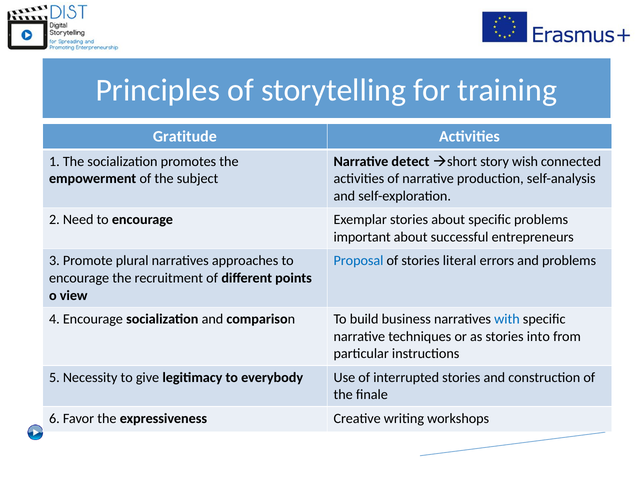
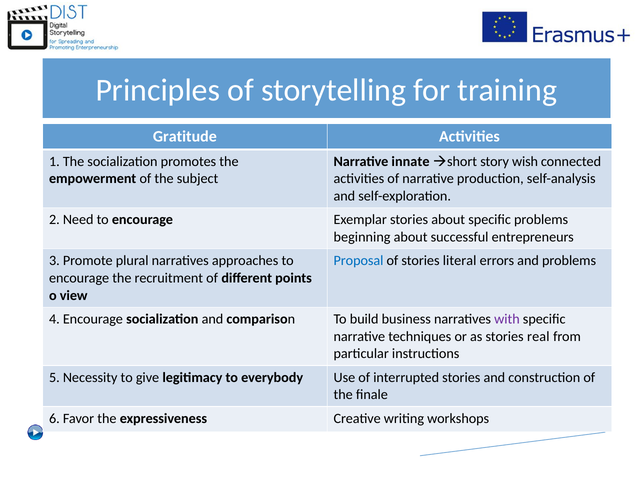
detect: detect -> innate
important: important -> beginning
with colour: blue -> purple
into: into -> real
